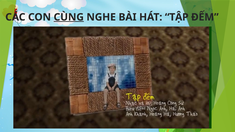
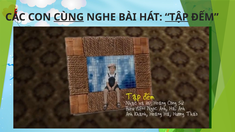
TẬP underline: none -> present
